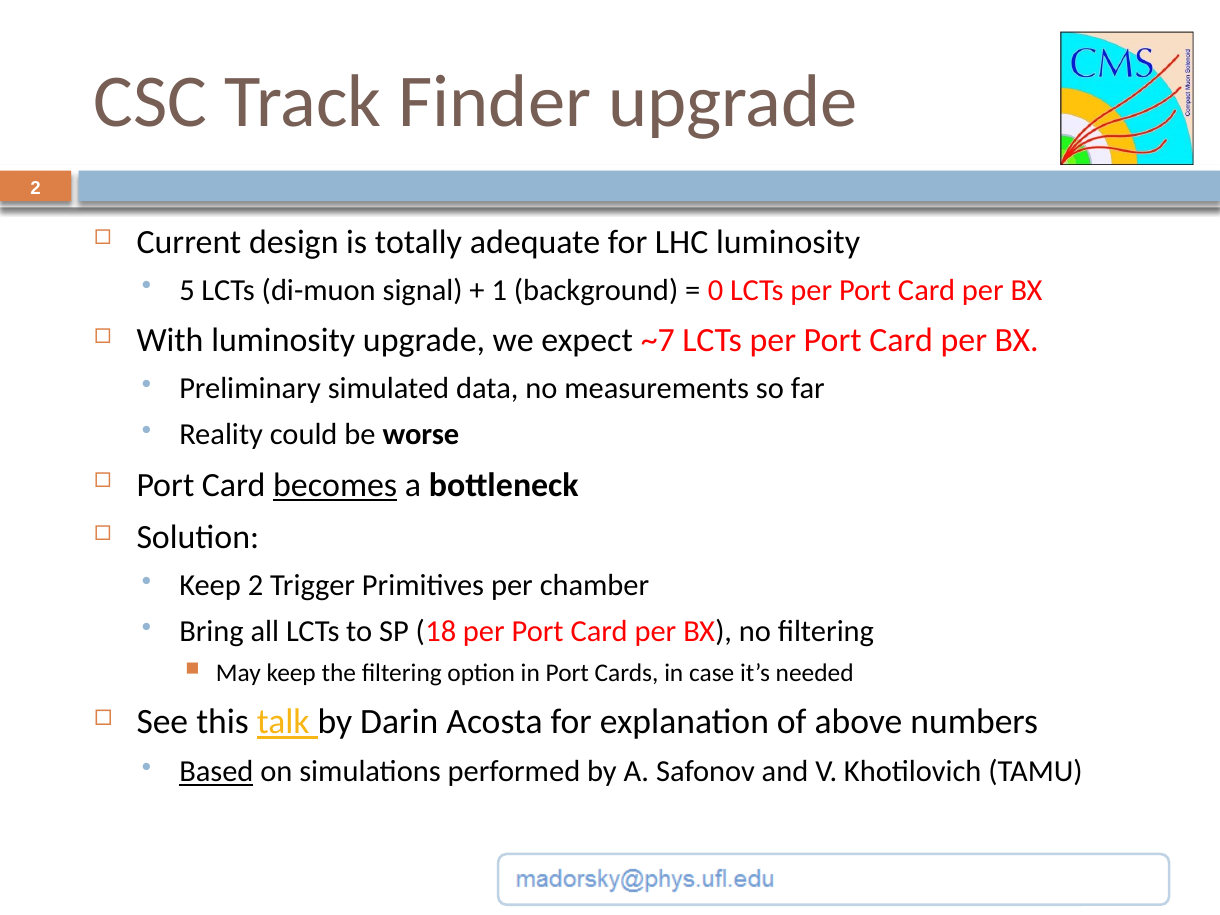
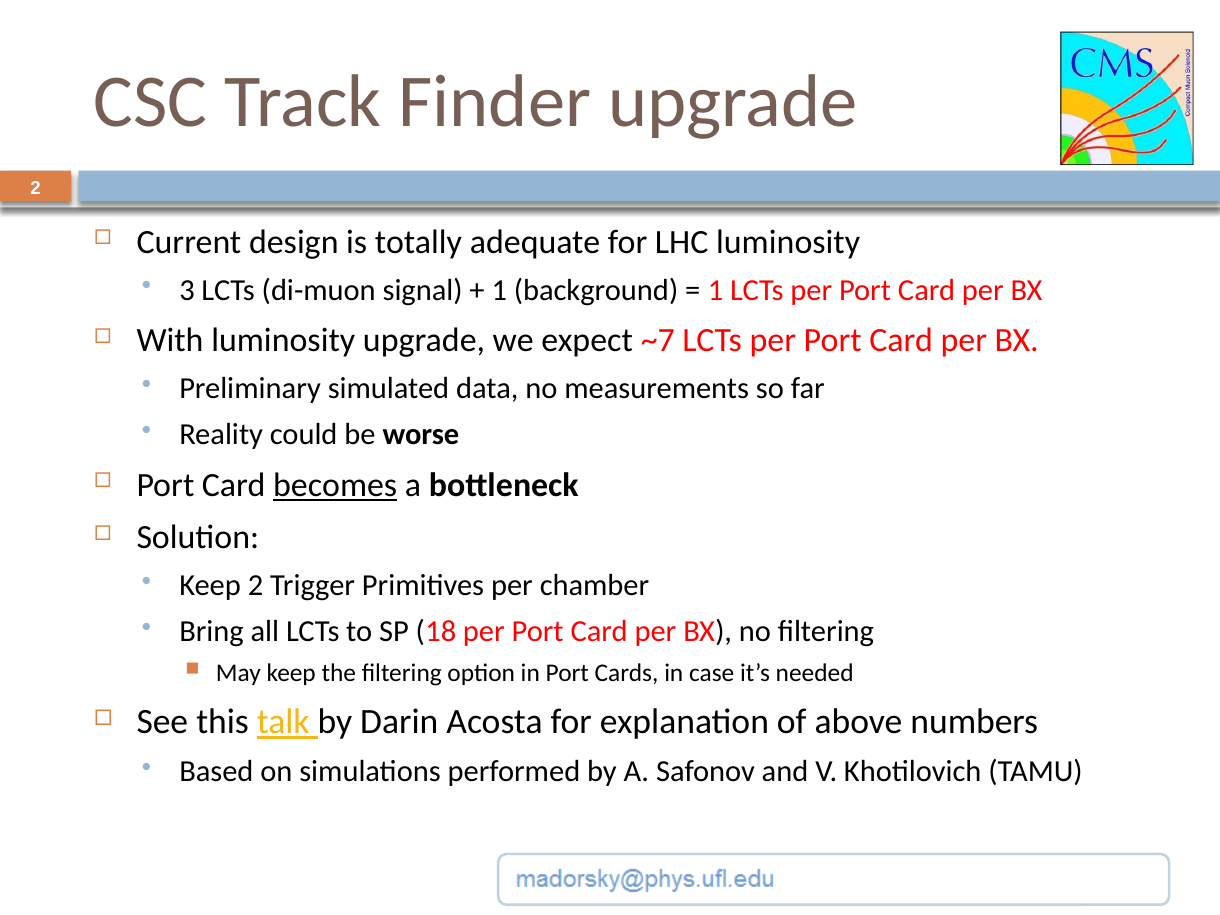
5: 5 -> 3
0 at (716, 290): 0 -> 1
Based underline: present -> none
